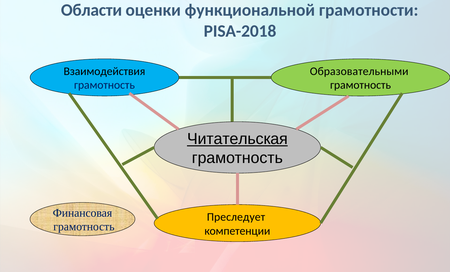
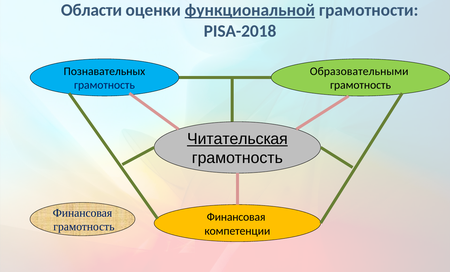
функциональной underline: none -> present
Взаимодействия: Взаимодействия -> Познавательных
Преследует at (236, 216): Преследует -> Финансовая
